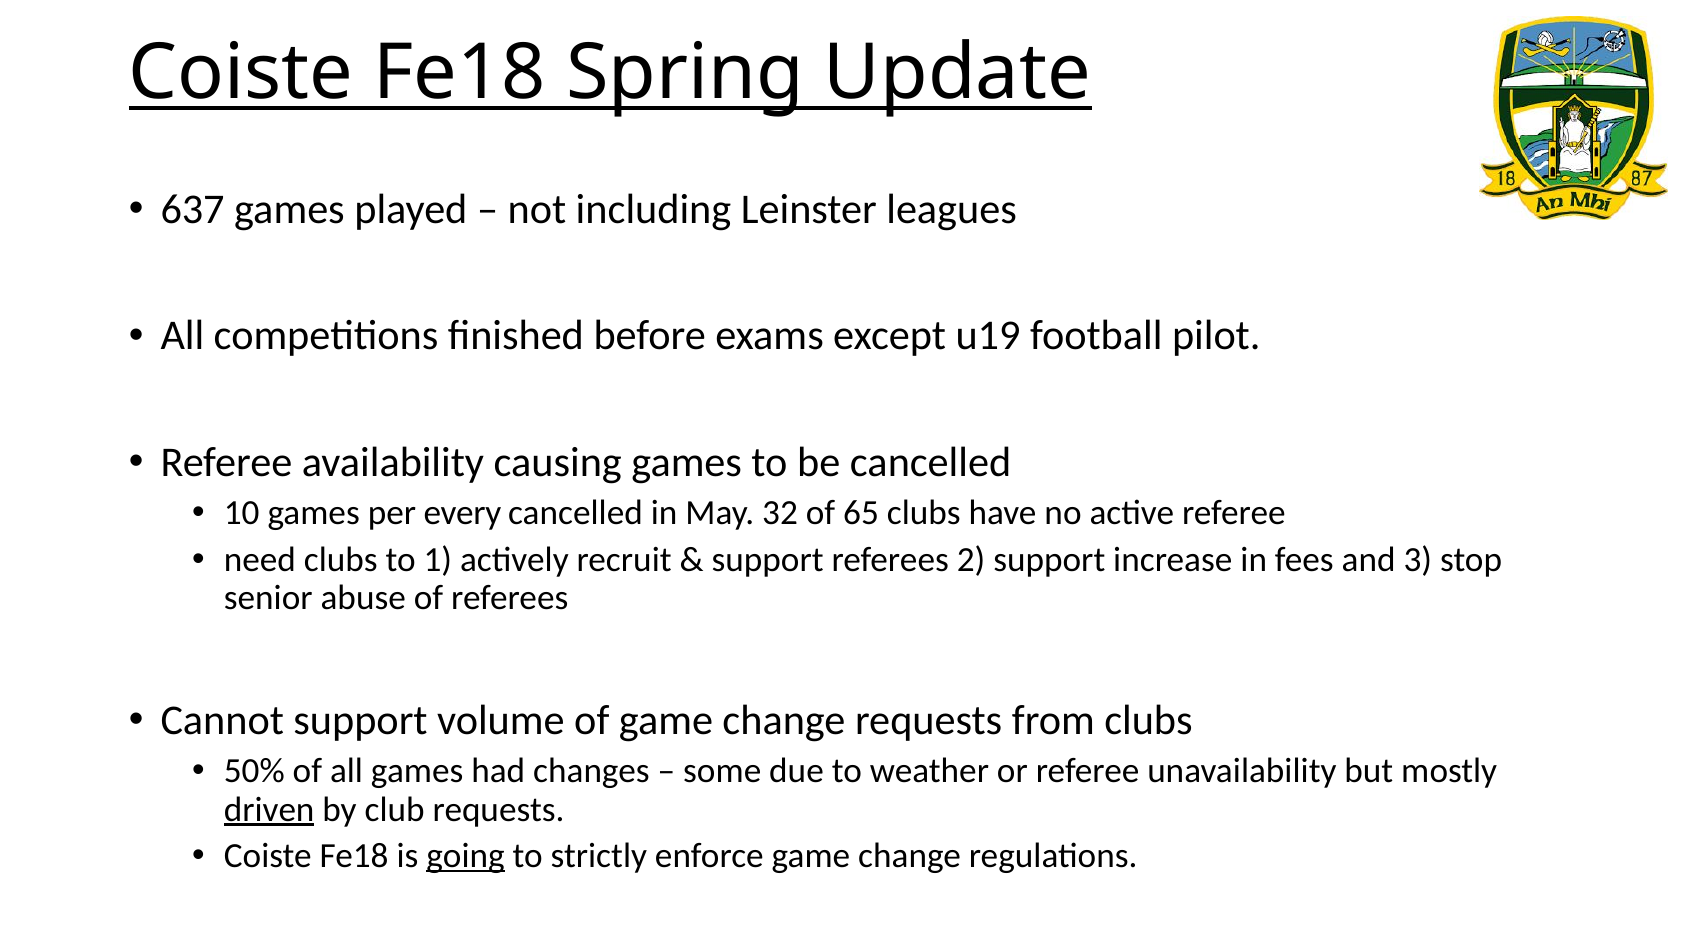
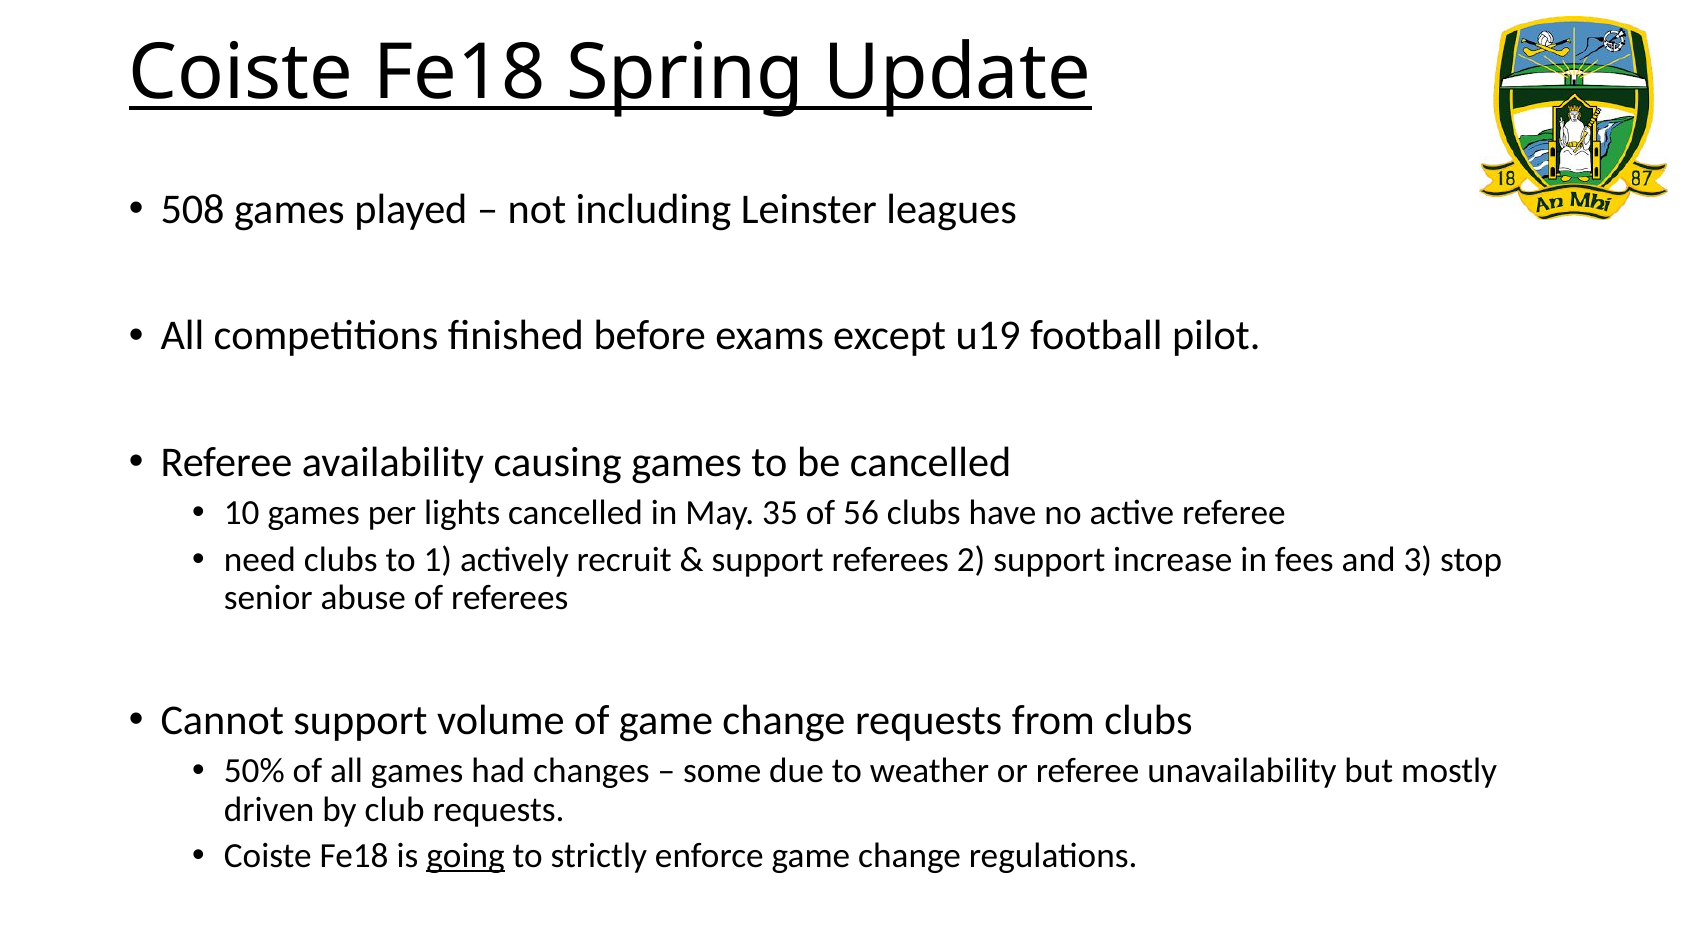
637: 637 -> 508
every: every -> lights
32: 32 -> 35
65: 65 -> 56
driven underline: present -> none
